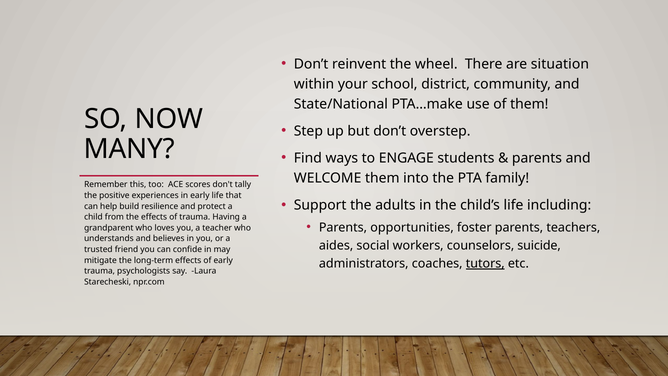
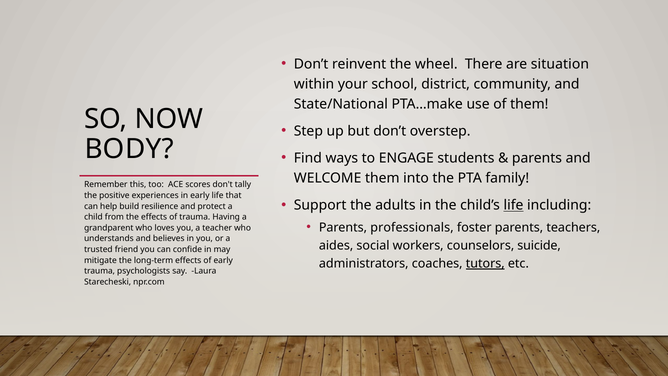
MANY: MANY -> BODY
life at (513, 205) underline: none -> present
opportunities: opportunities -> professionals
